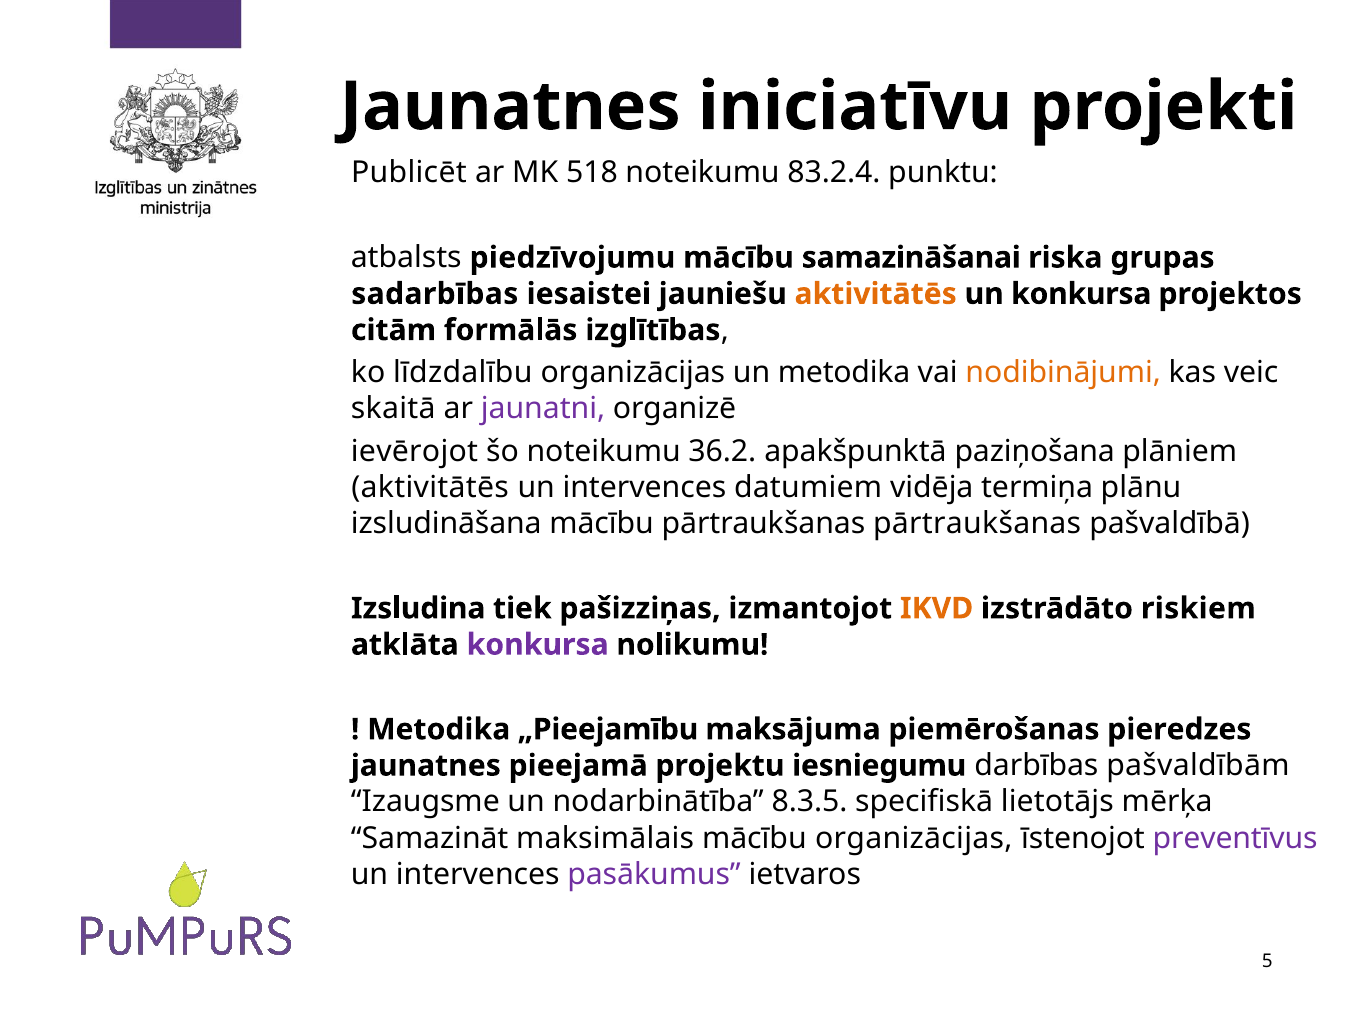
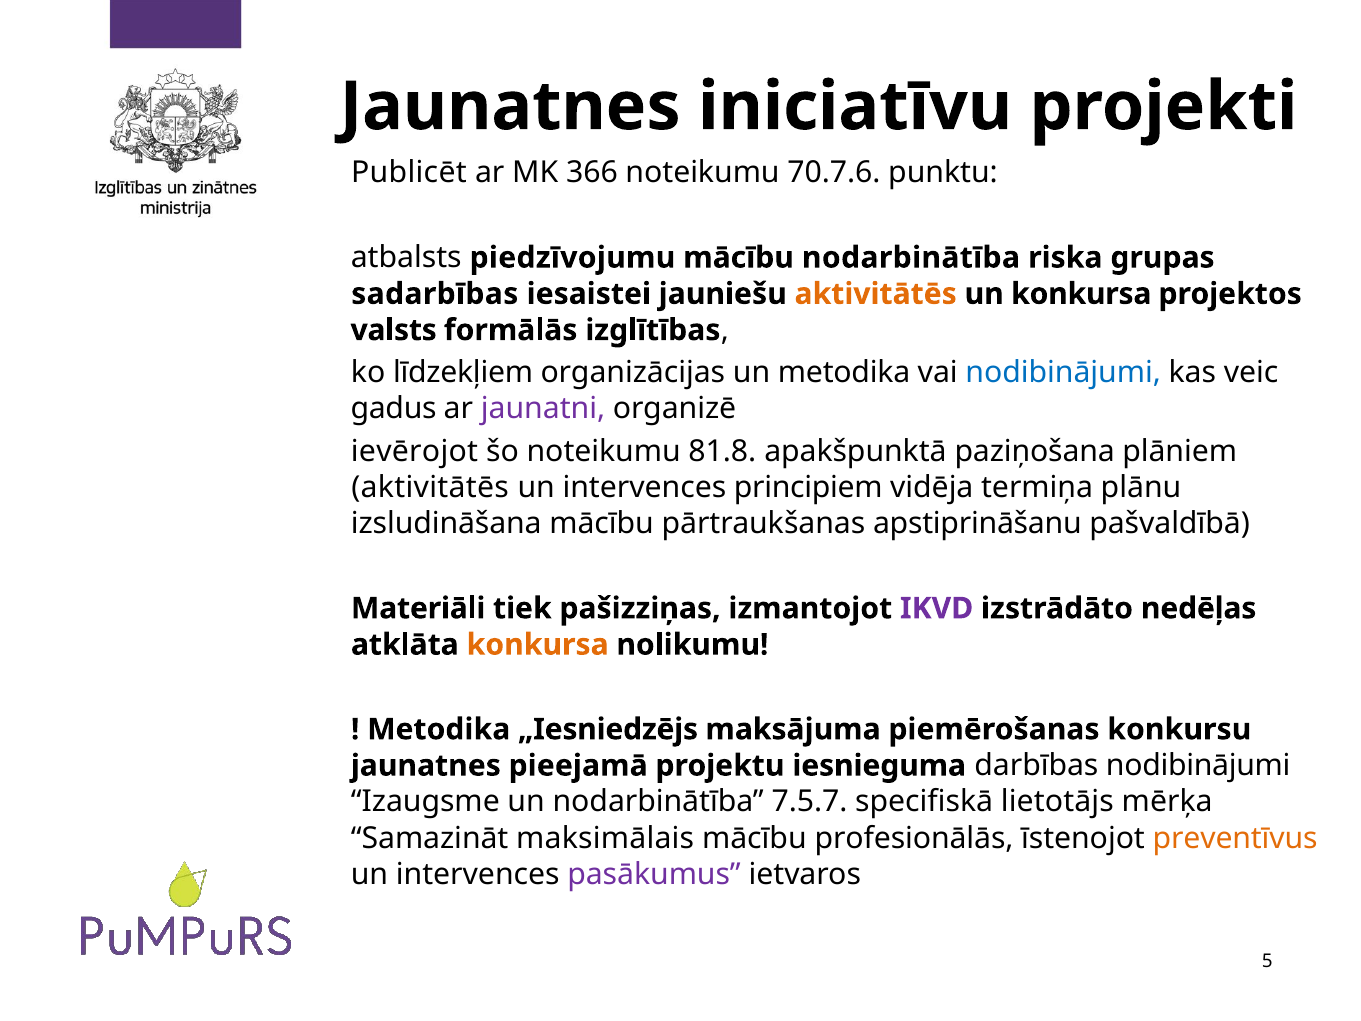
518: 518 -> 366
83.2.4: 83.2.4 -> 70.7.6
mācību samazināšanai: samazināšanai -> nodarbinātība
citām: citām -> valsts
līdzdalību: līdzdalību -> līdzekļiem
nodibinājumi at (1063, 372) colour: orange -> blue
skaitā: skaitā -> gadus
36.2: 36.2 -> 81.8
datumiem: datumiem -> principiem
pārtraukšanas pārtraukšanas: pārtraukšanas -> apstiprināšanu
Izsludina: Izsludina -> Materiāli
IKVD colour: orange -> purple
riskiem: riskiem -> nedēļas
konkursa at (538, 645) colour: purple -> orange
„Pieejamību: „Pieejamību -> „Iesniedzējs
pieredzes: pieredzes -> konkursu
iesniegumu: iesniegumu -> iesnieguma
darbības pašvaldībām: pašvaldībām -> nodibinājumi
8.3.5: 8.3.5 -> 7.5.7
mācību organizācijas: organizācijas -> profesionālās
preventīvus colour: purple -> orange
